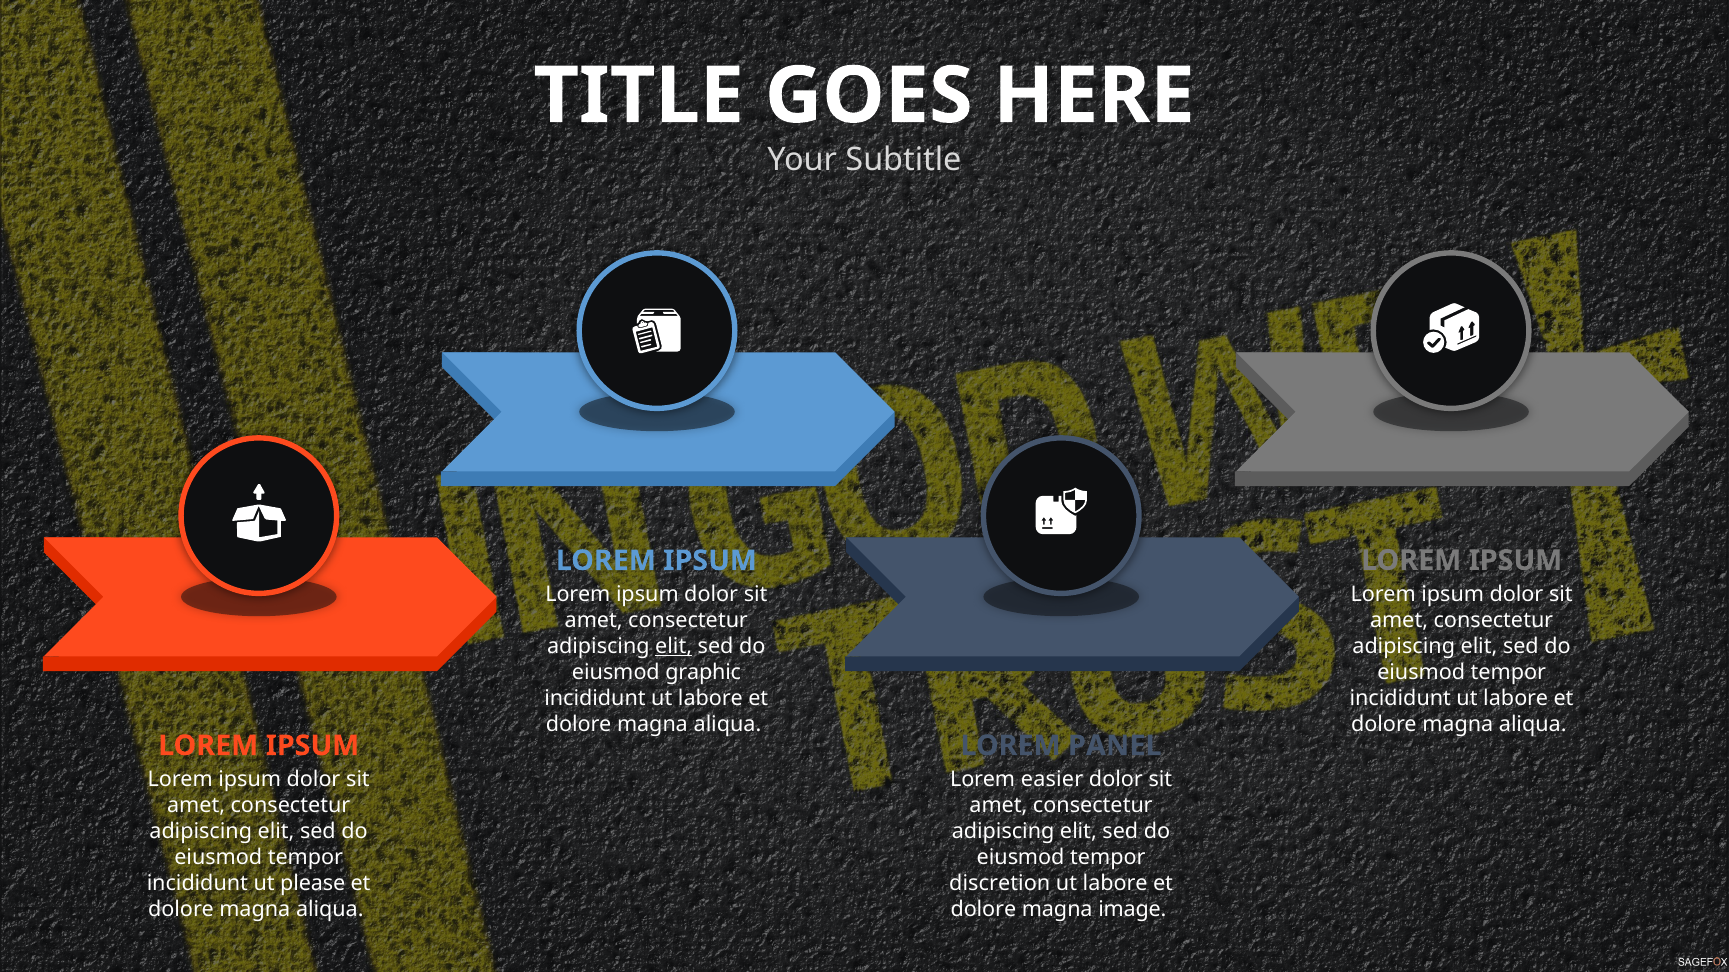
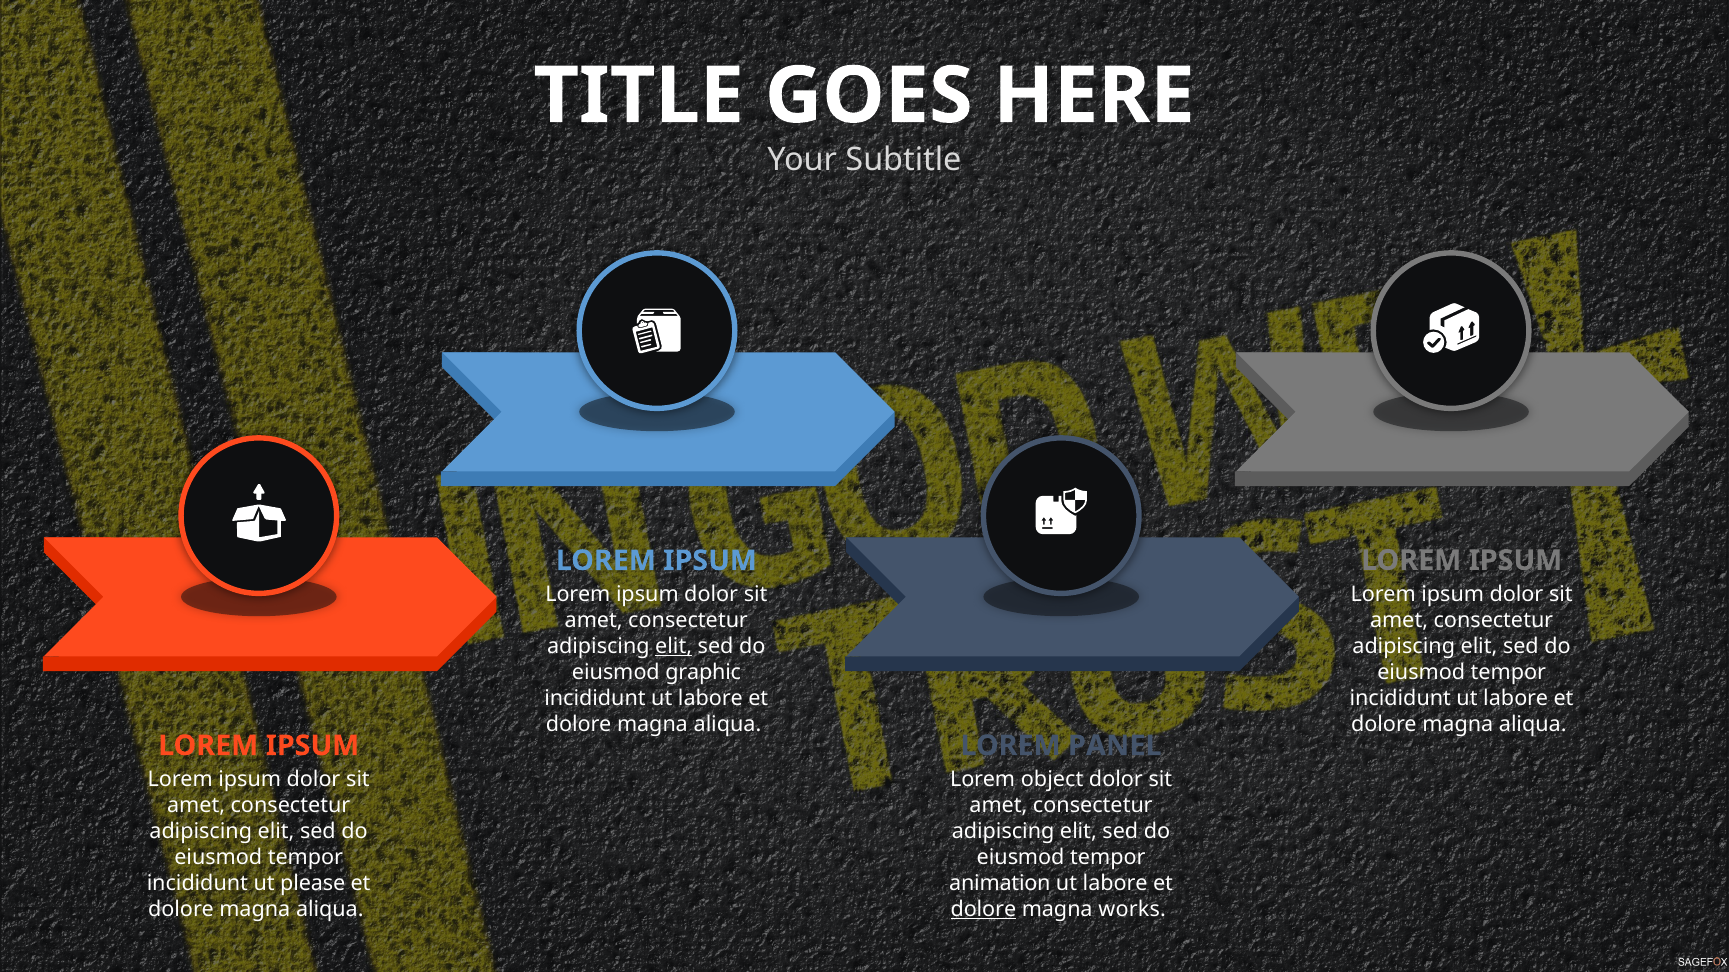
easier: easier -> object
discretion: discretion -> animation
dolore at (983, 910) underline: none -> present
image: image -> works
